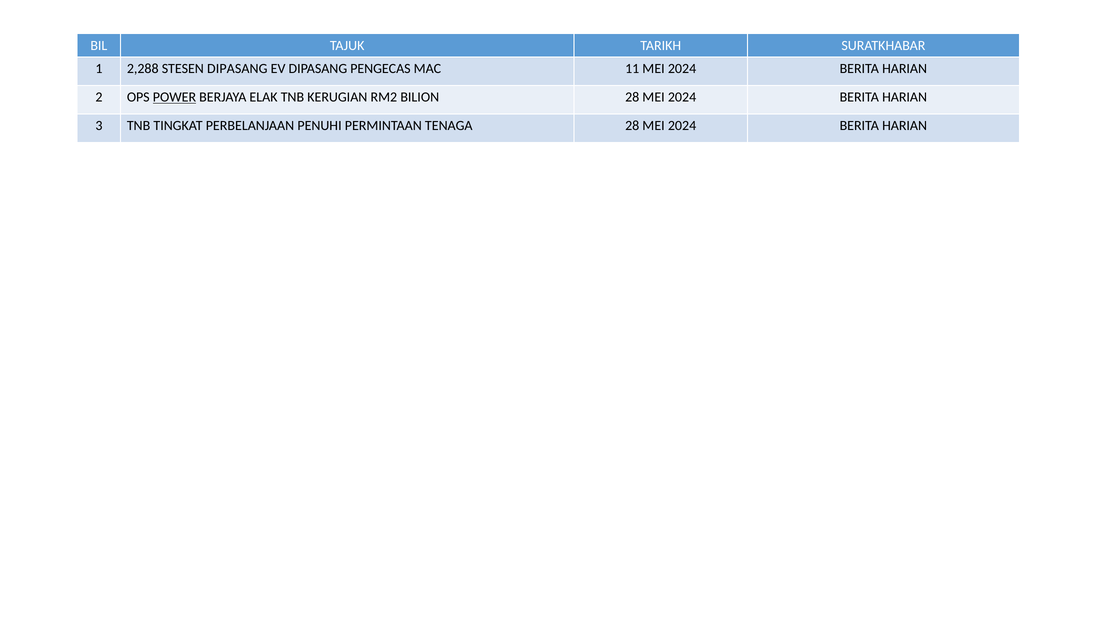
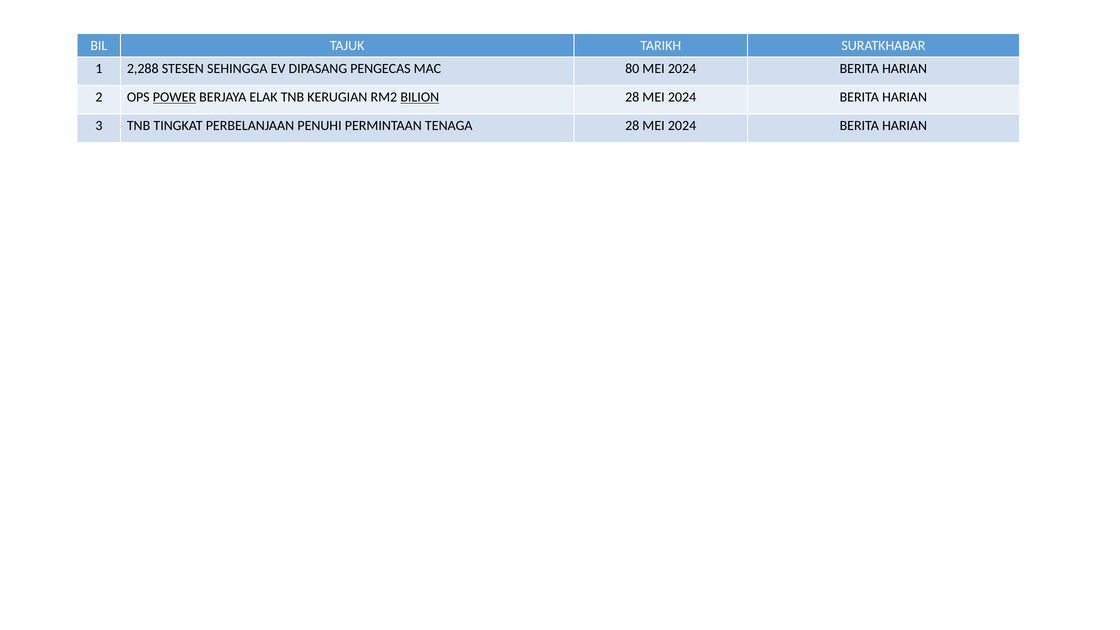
STESEN DIPASANG: DIPASANG -> SEHINGGA
11: 11 -> 80
BILION underline: none -> present
